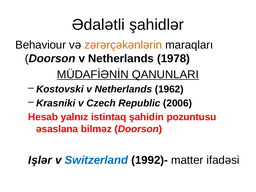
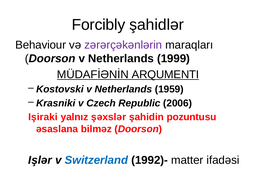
Ədalətli: Ədalətli -> Forcibly
zərərçəkənlərin colour: orange -> purple
1978: 1978 -> 1999
QANUNLARI: QANUNLARI -> ARQUMENTI
1962: 1962 -> 1959
Hesab: Hesab -> Işiraki
istintaq: istintaq -> şəxslər
